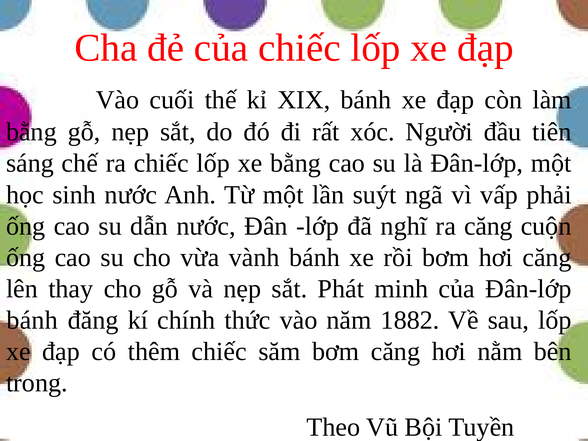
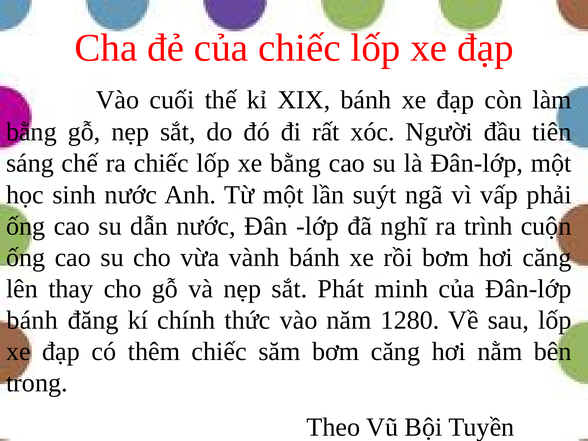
ra căng: căng -> trình
1882: 1882 -> 1280
